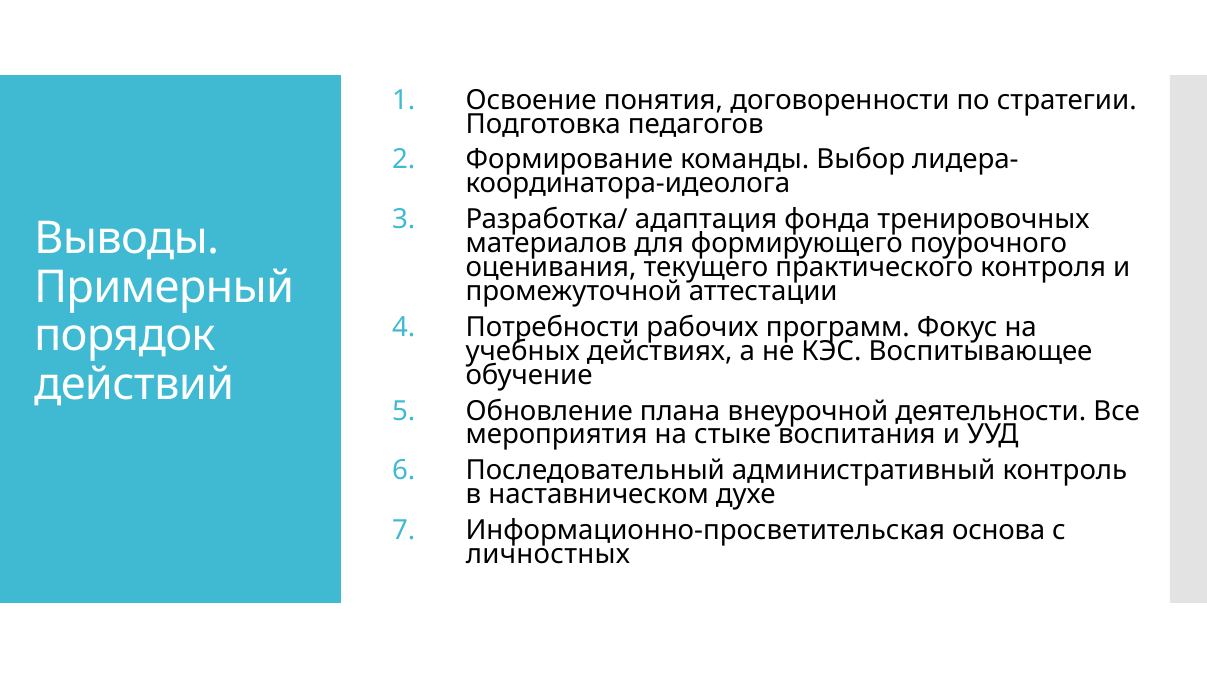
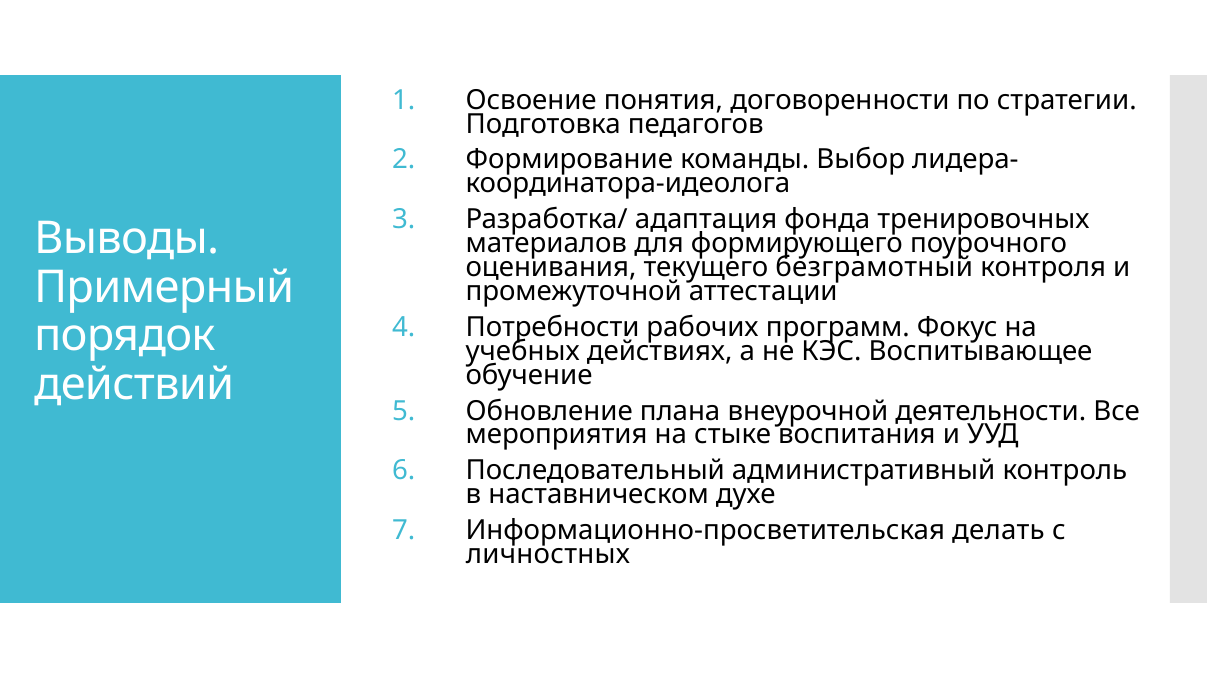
практического: практического -> безграмотный
основа: основа -> делать
